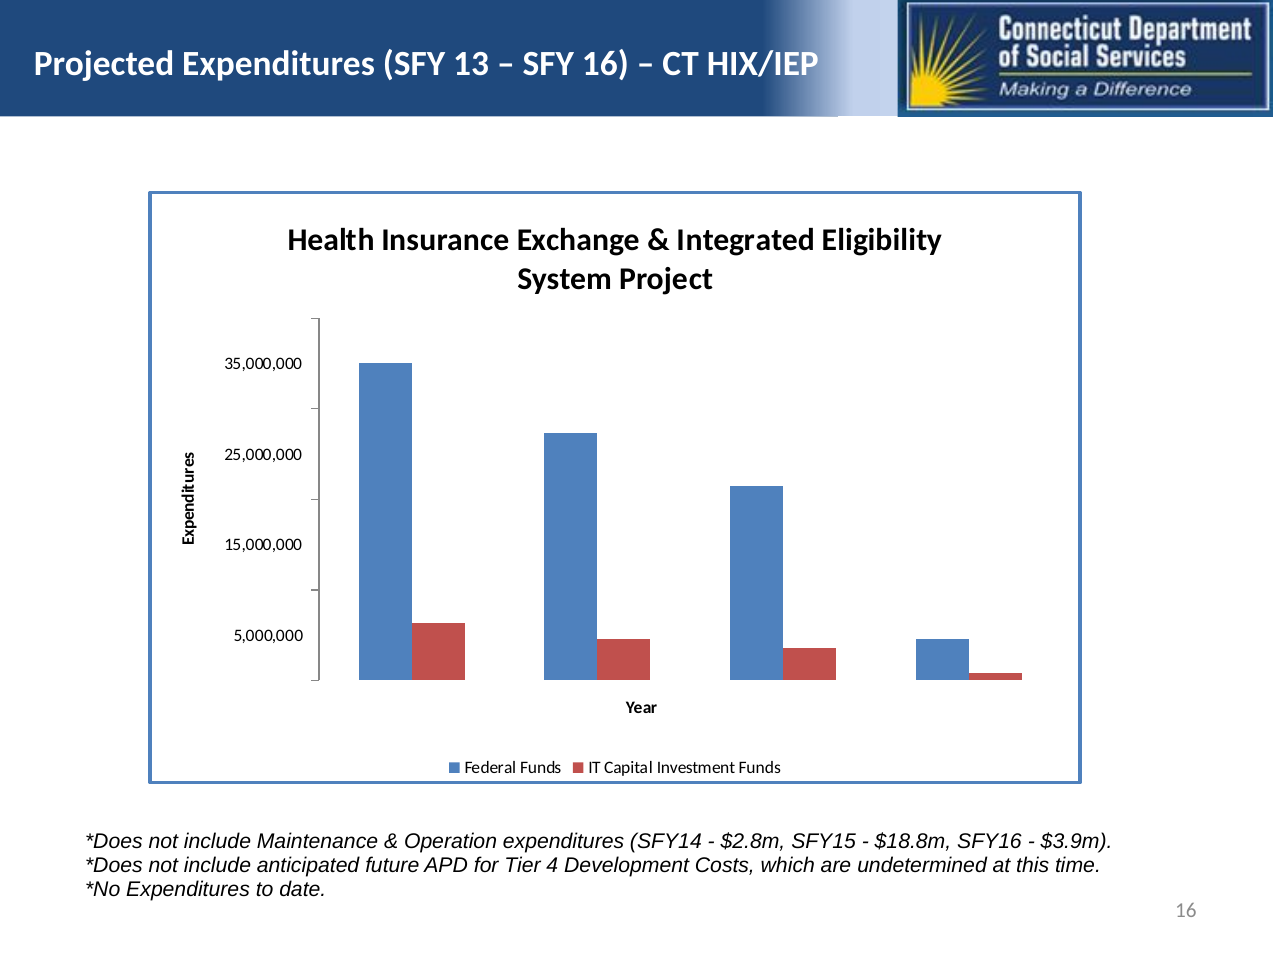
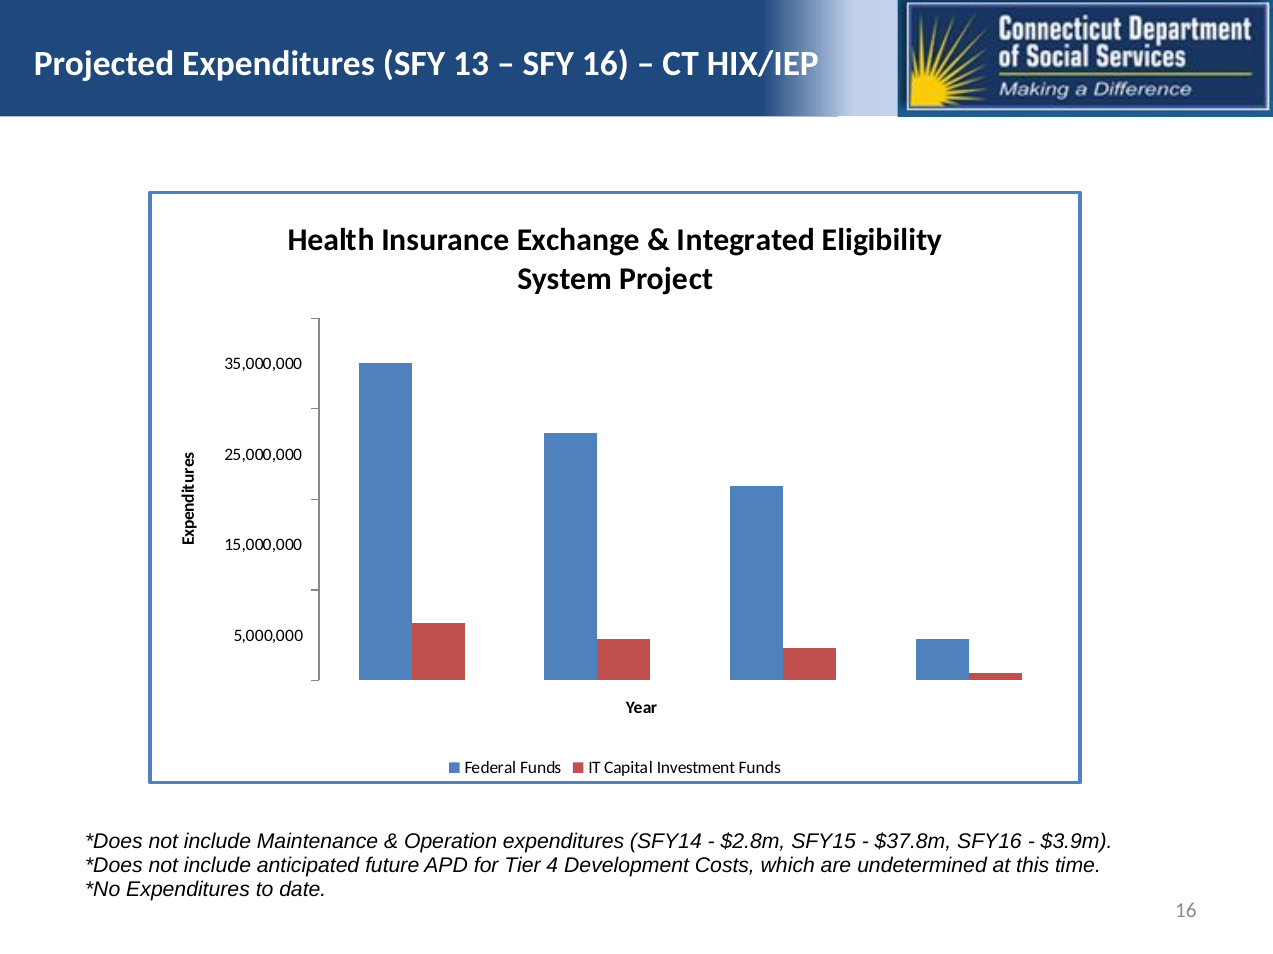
$18.8m: $18.8m -> $37.8m
